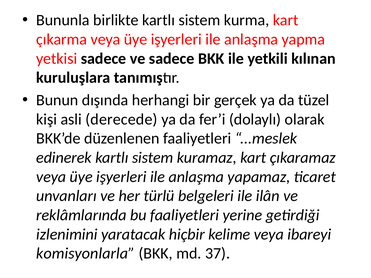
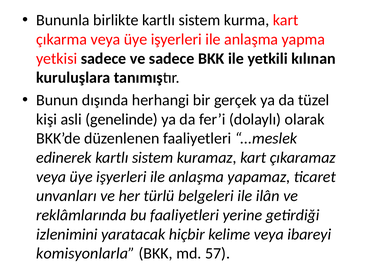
derecede: derecede -> genelinde
37: 37 -> 57
